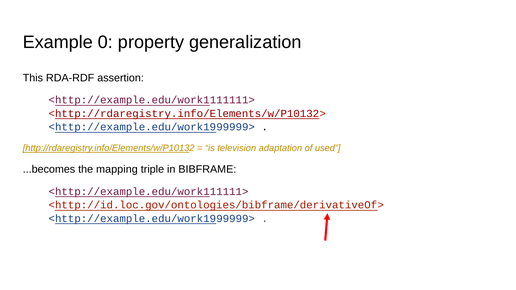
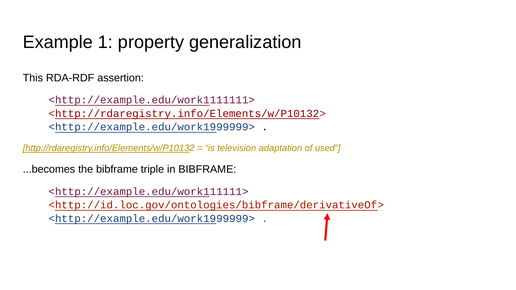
0: 0 -> 1
the mapping: mapping -> bibframe
